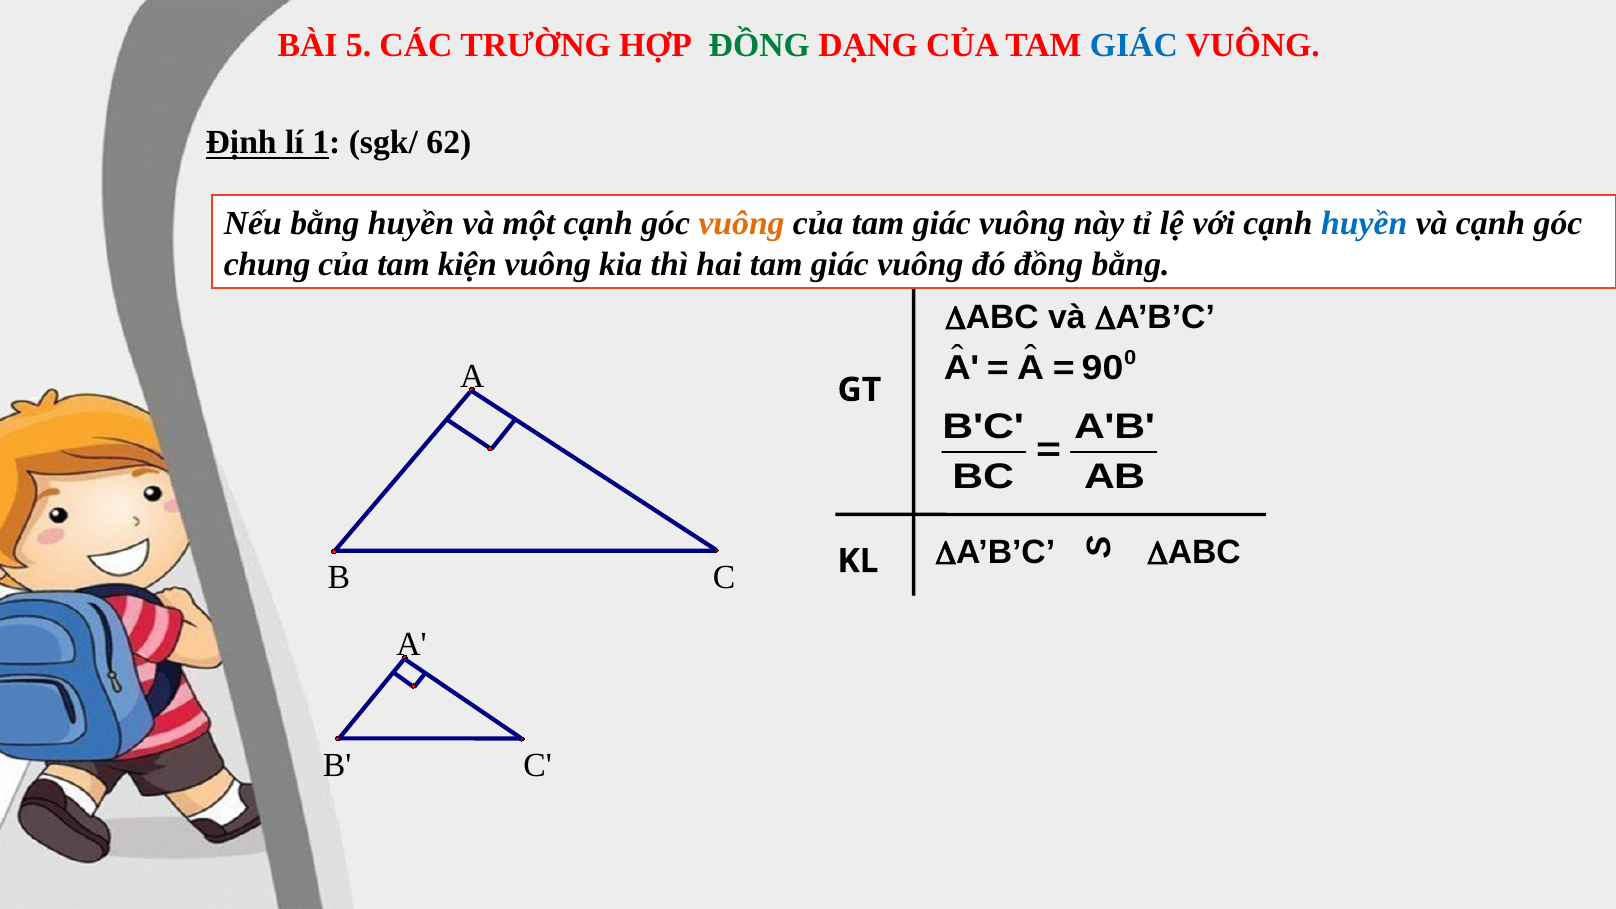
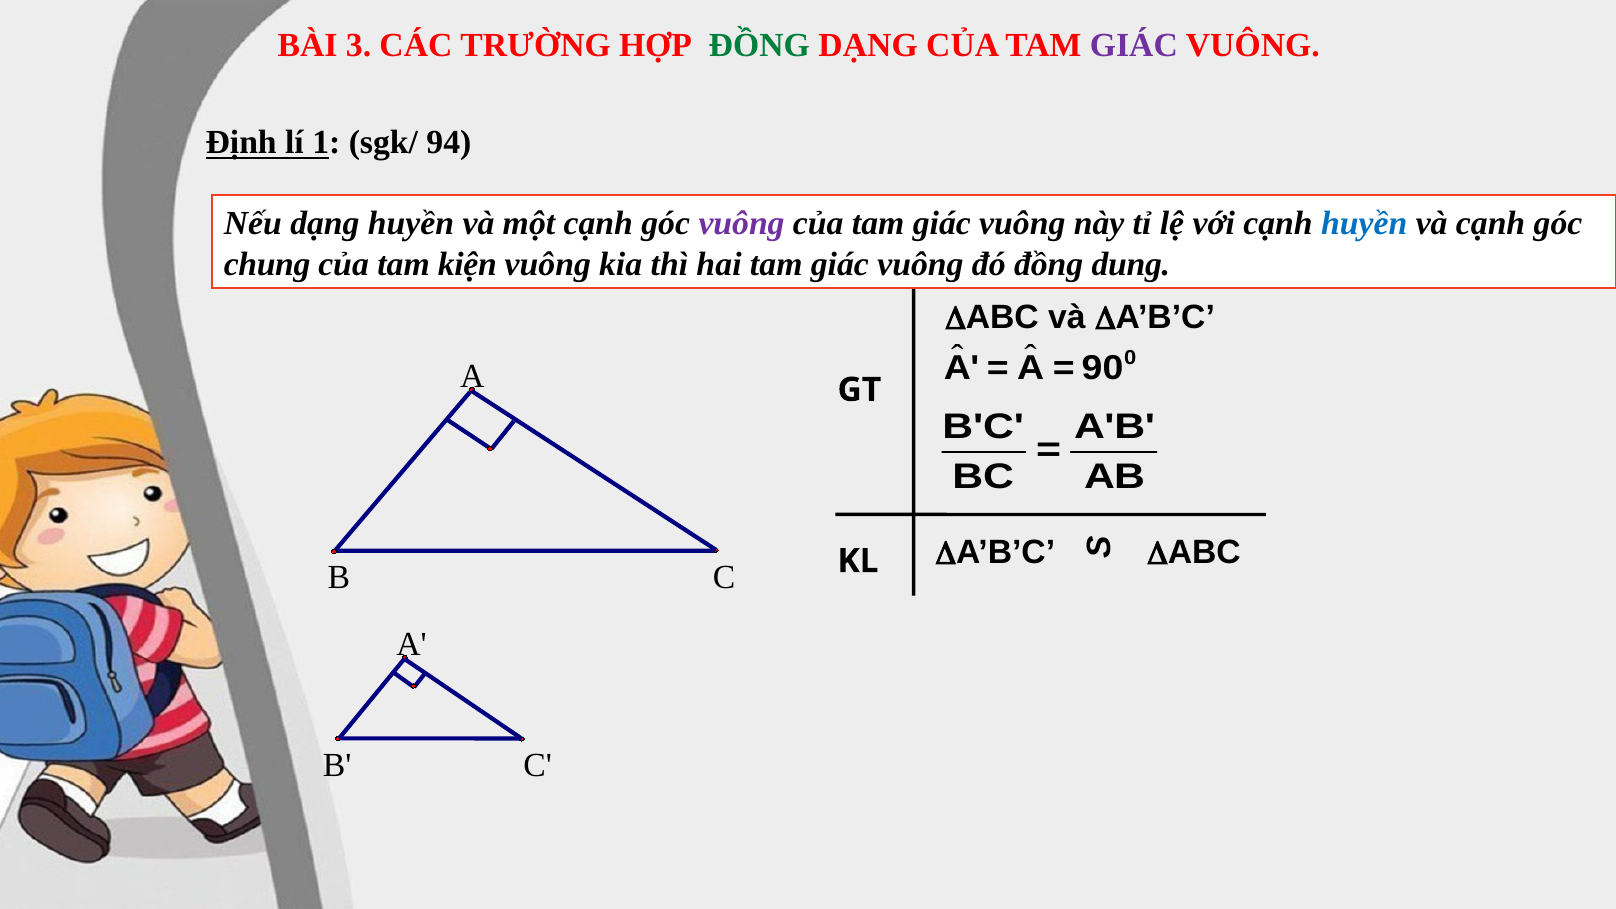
5: 5 -> 3
GIÁC at (1134, 46) colour: blue -> purple
62: 62 -> 94
Nếu bằng: bằng -> dạng
vuông at (742, 224) colour: orange -> purple
đồng bằng: bằng -> dung
